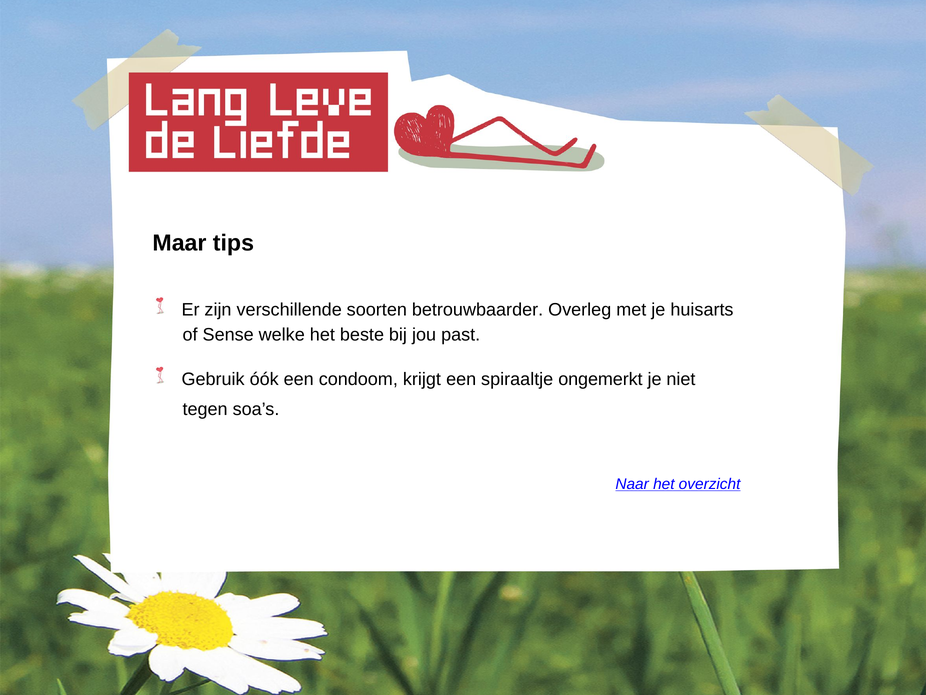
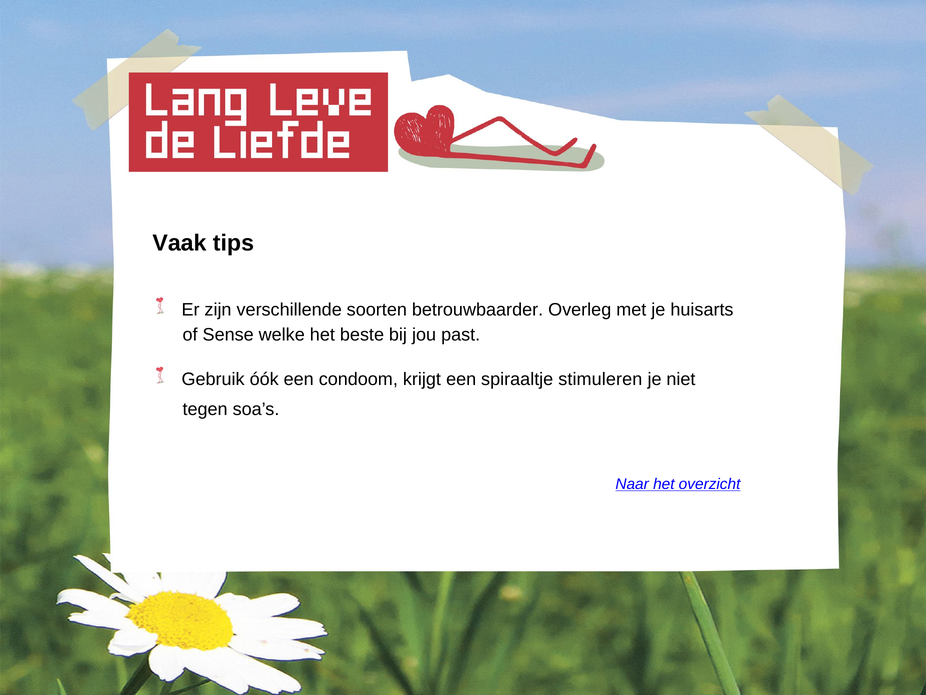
Maar: Maar -> Vaak
ongemerkt: ongemerkt -> stimuleren
